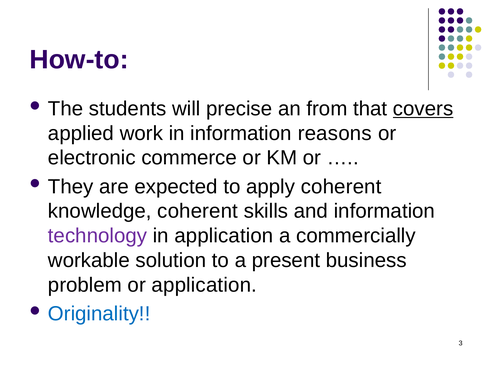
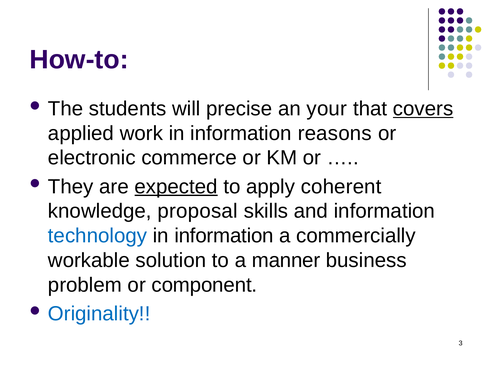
from: from -> your
expected underline: none -> present
knowledge coherent: coherent -> proposal
technology colour: purple -> blue
application at (224, 236): application -> information
present: present -> manner
or application: application -> component
